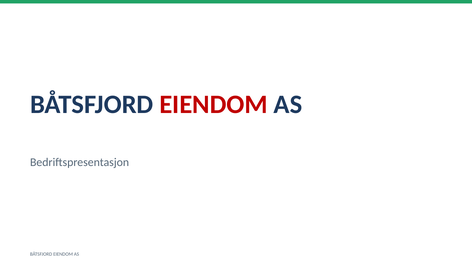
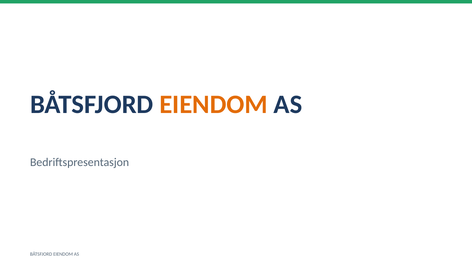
EIENDOM at (214, 105) colour: red -> orange
